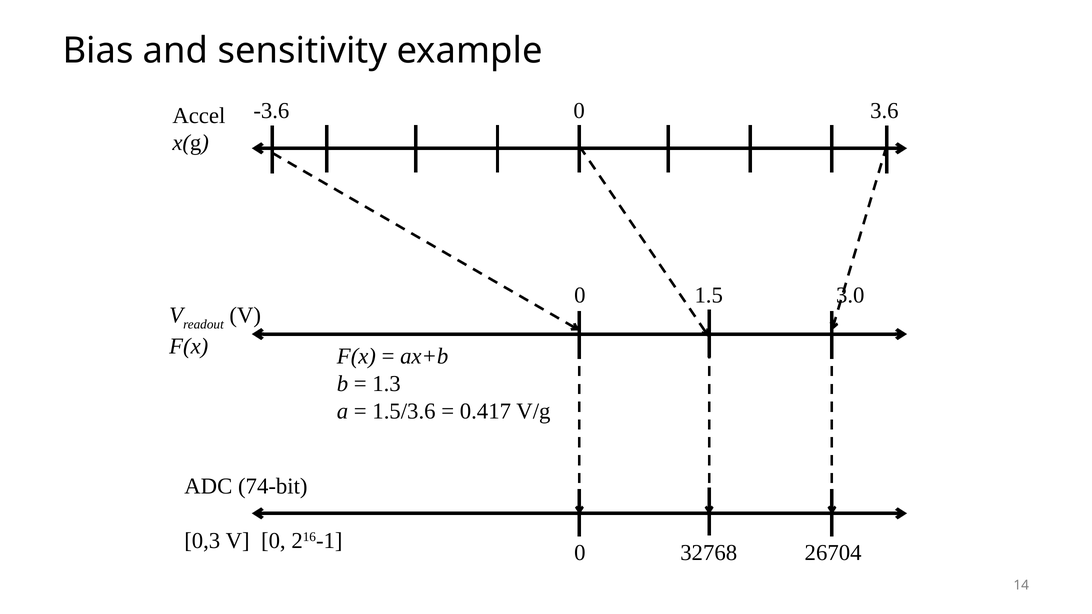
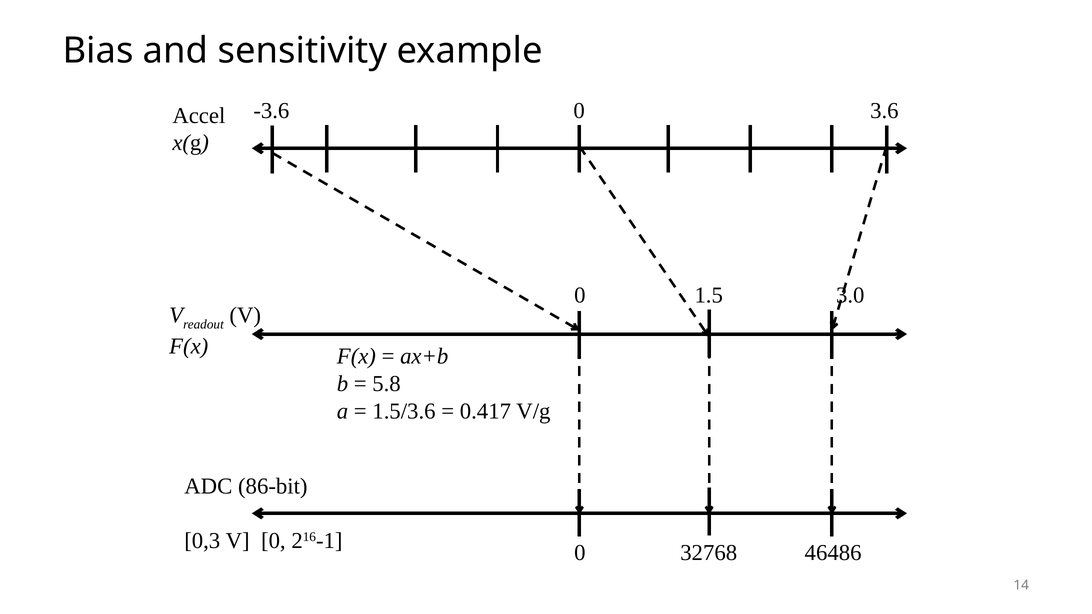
1.3: 1.3 -> 5.8
74-bit: 74-bit -> 86-bit
26704: 26704 -> 46486
